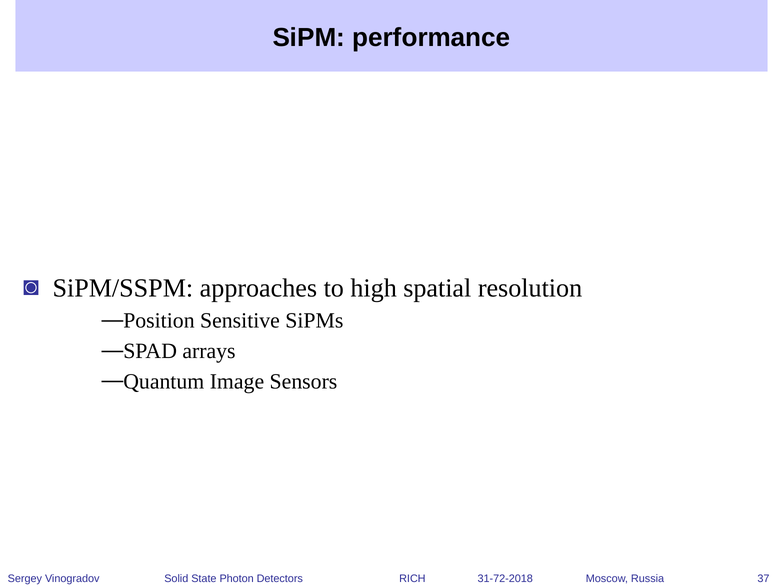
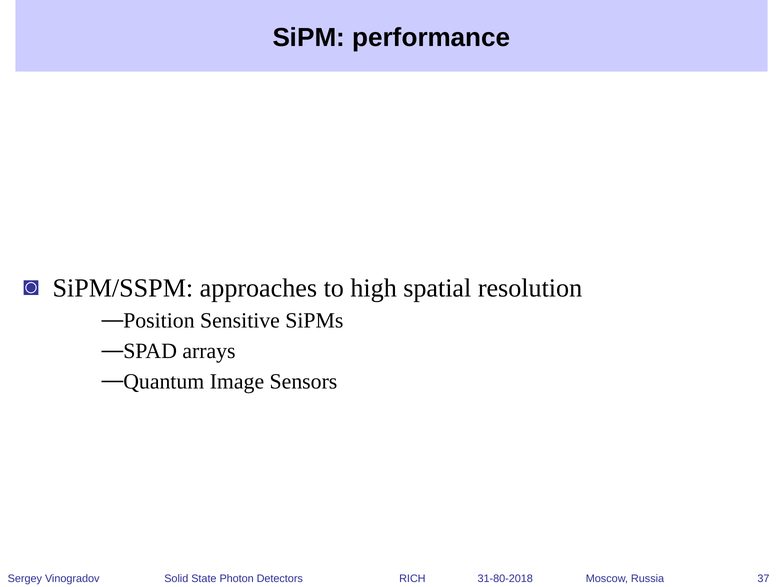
31-72-2018: 31-72-2018 -> 31-80-2018
